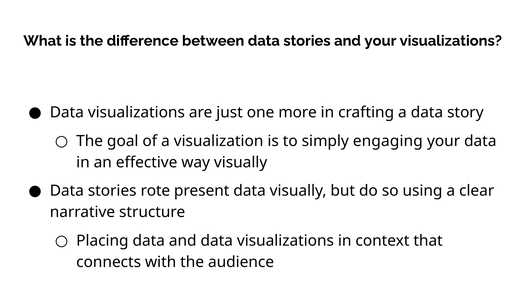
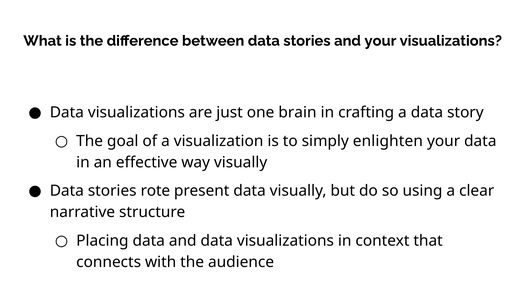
more: more -> brain
engaging: engaging -> enlighten
